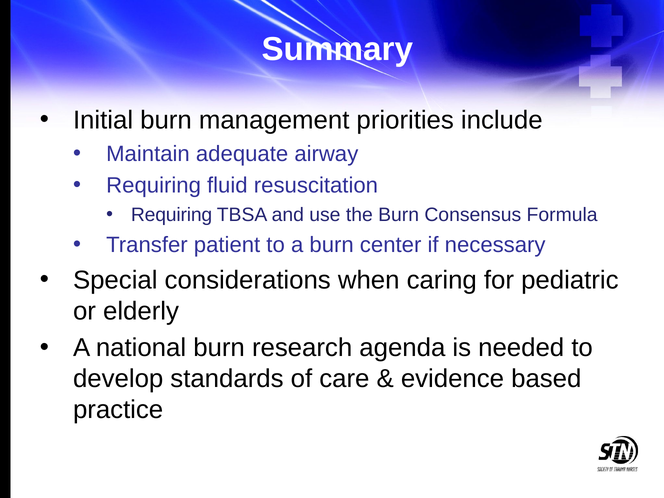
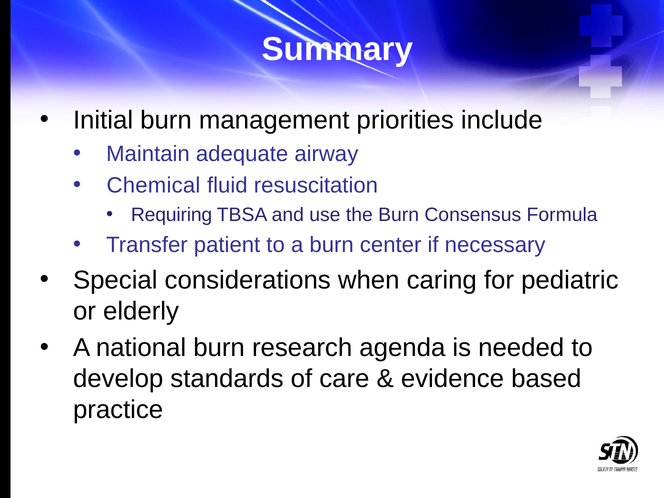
Requiring at (154, 186): Requiring -> Chemical
